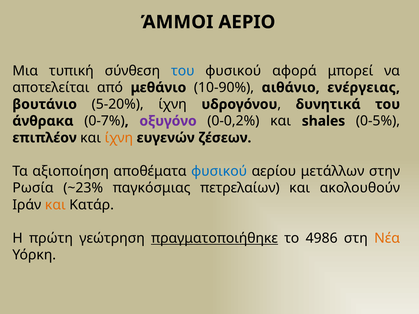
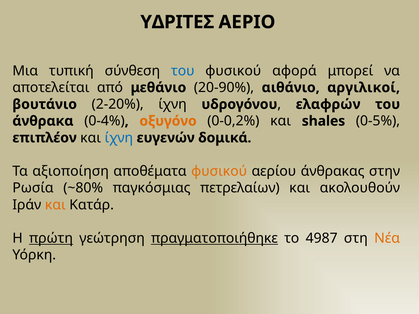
ΆΜΜΟΙ: ΆΜΜΟΙ -> ΥΔΡΙΤΕΣ
10-90%: 10-90% -> 20-90%
ενέργειας: ενέργειας -> αργιλικοί
5-20%: 5-20% -> 2-20%
δυνητικά: δυνητικά -> ελαφρών
0-7%: 0-7% -> 0-4%
οξυγόνο colour: purple -> orange
ίχνη at (119, 138) colour: orange -> blue
ζέσεων: ζέσεων -> δομικά
φυσικού at (219, 171) colour: blue -> orange
μετάλλων: μετάλλων -> άνθρακας
~23%: ~23% -> ~80%
πρώτη underline: none -> present
4986: 4986 -> 4987
